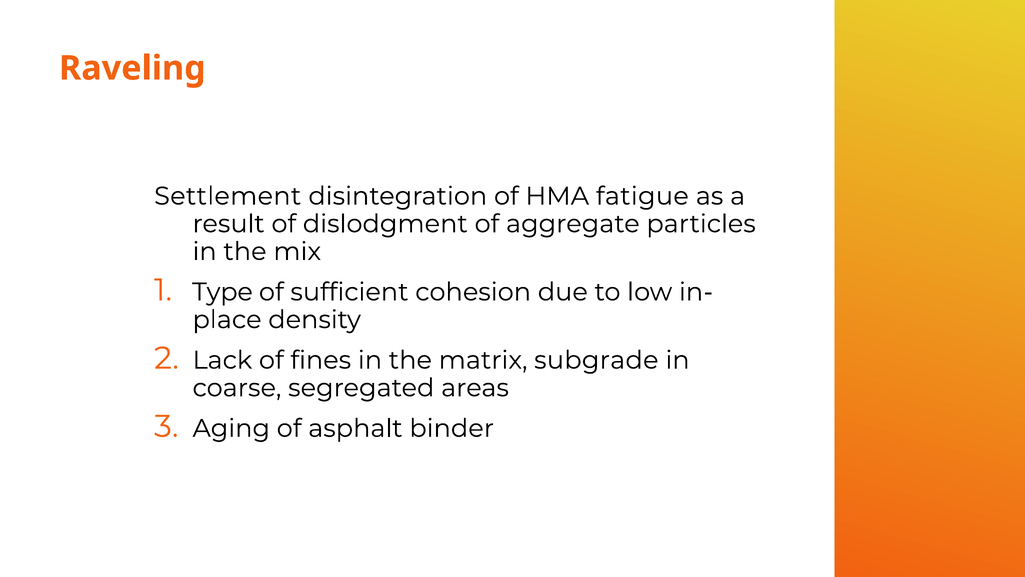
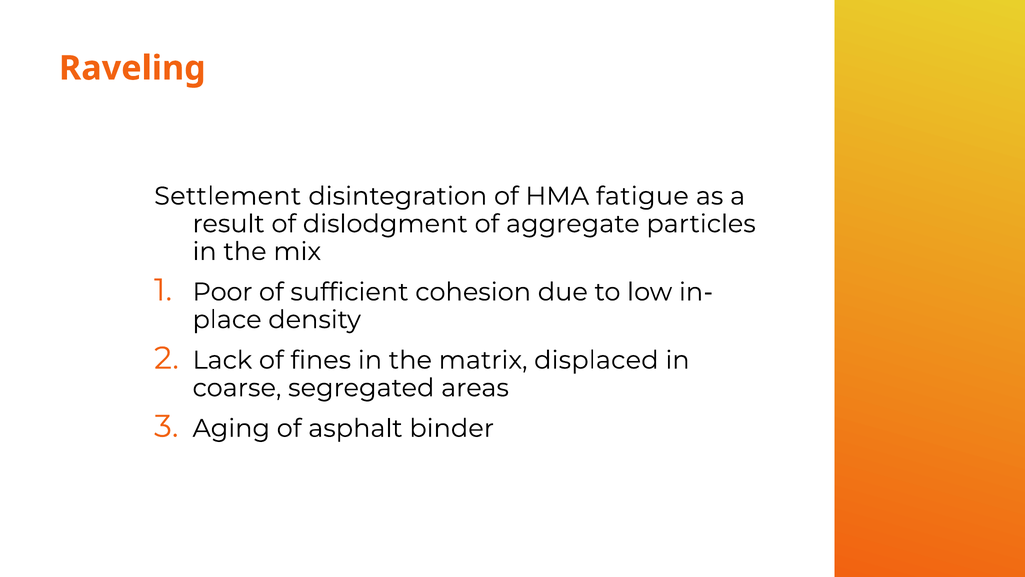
Type: Type -> Poor
subgrade: subgrade -> displaced
